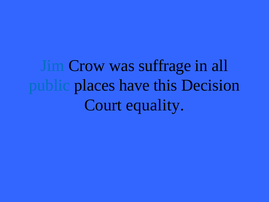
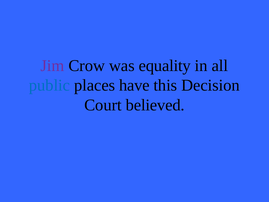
Jim colour: blue -> purple
suffrage: suffrage -> equality
equality: equality -> believed
